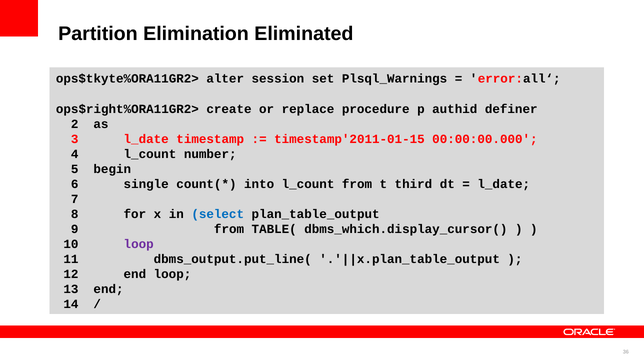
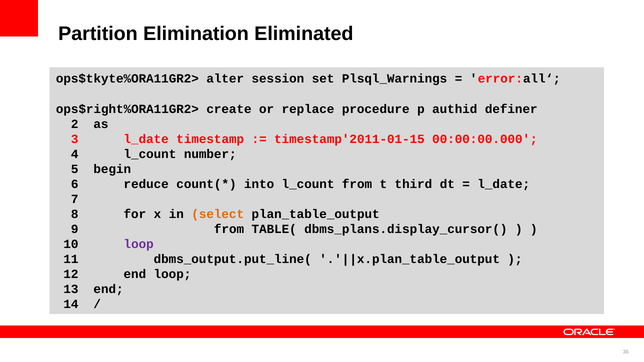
single: single -> reduce
select colour: blue -> orange
dbms_which.display_cursor(: dbms_which.display_cursor( -> dbms_plans.display_cursor(
